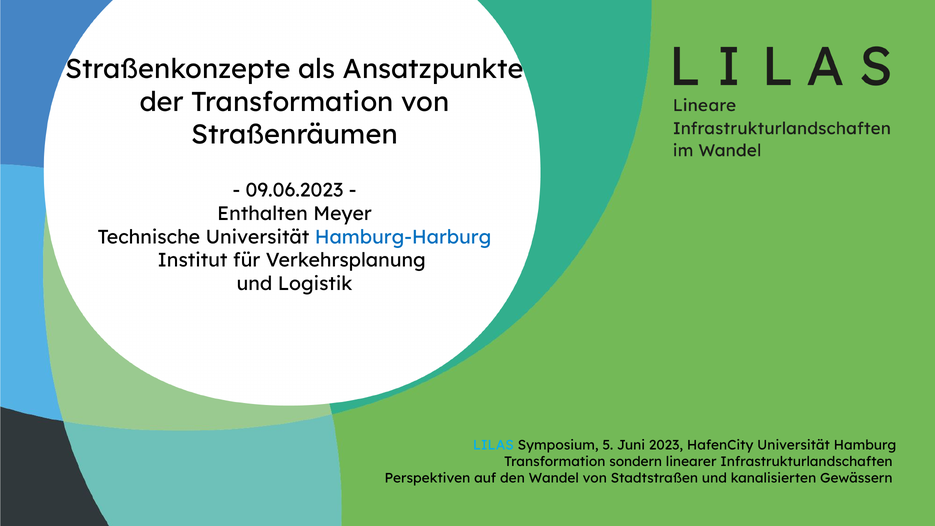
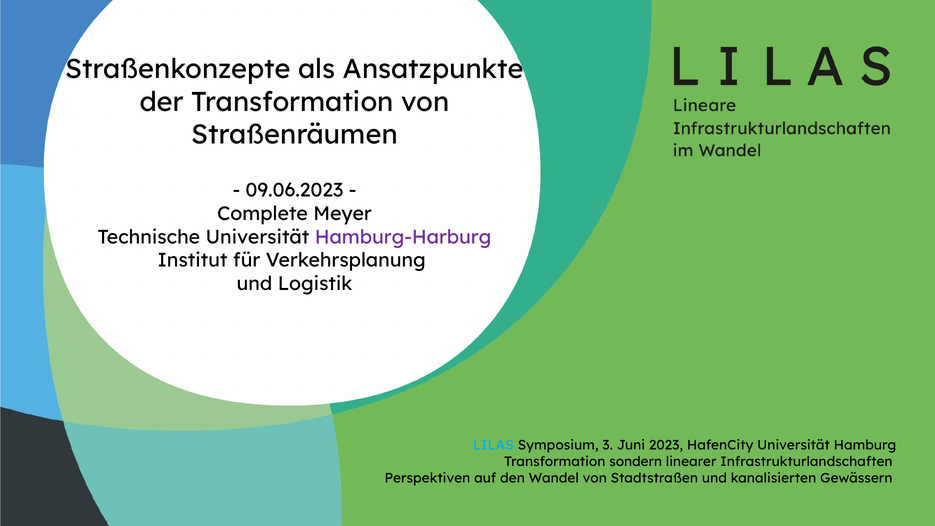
Enthalten: Enthalten -> Complete
Hamburg-Harburg colour: blue -> purple
5: 5 -> 3
